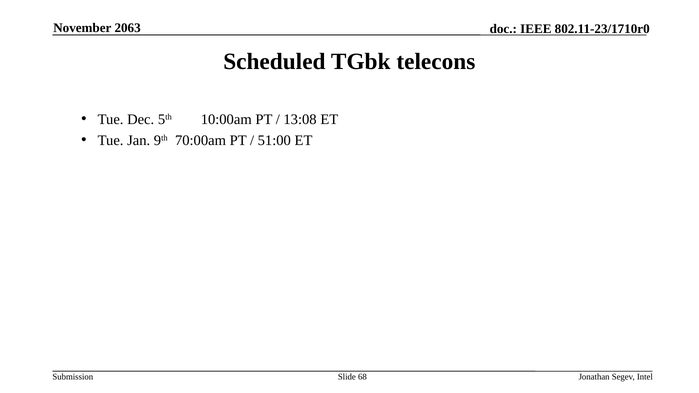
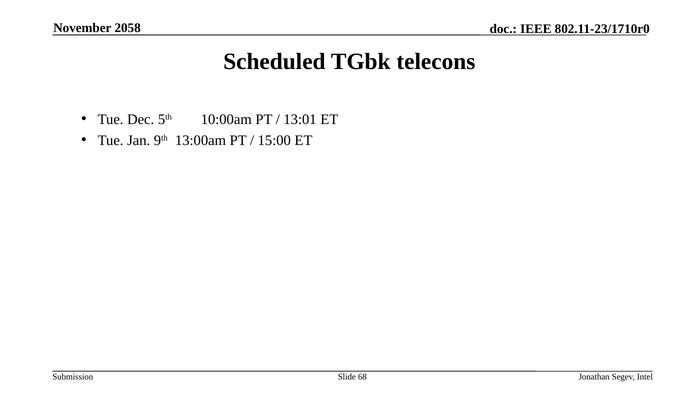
2063: 2063 -> 2058
13:08: 13:08 -> 13:01
70:00am: 70:00am -> 13:00am
51:00: 51:00 -> 15:00
